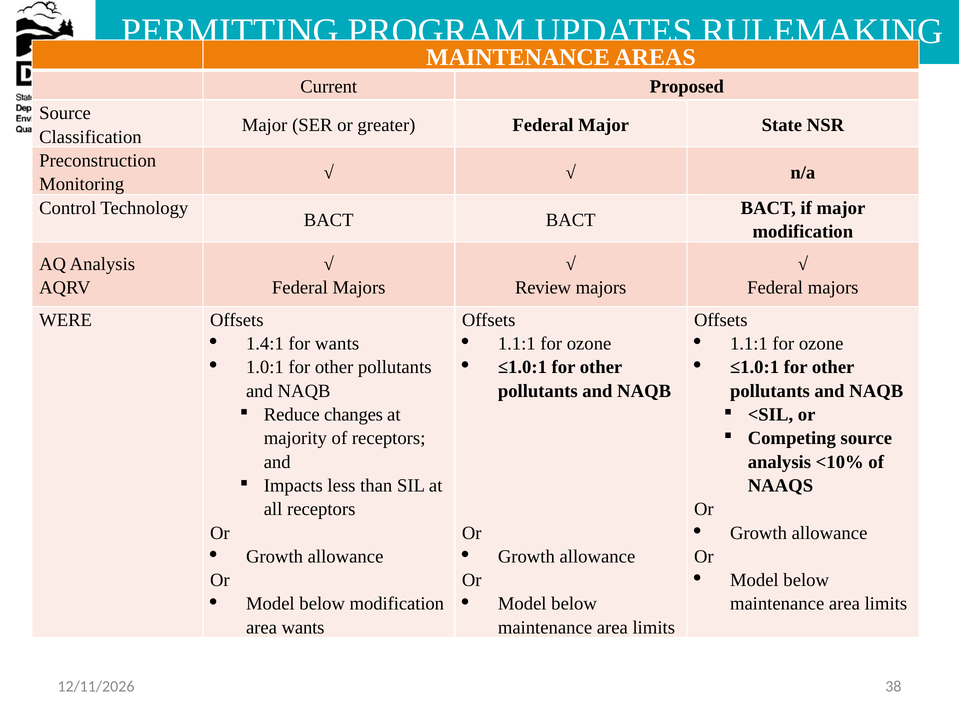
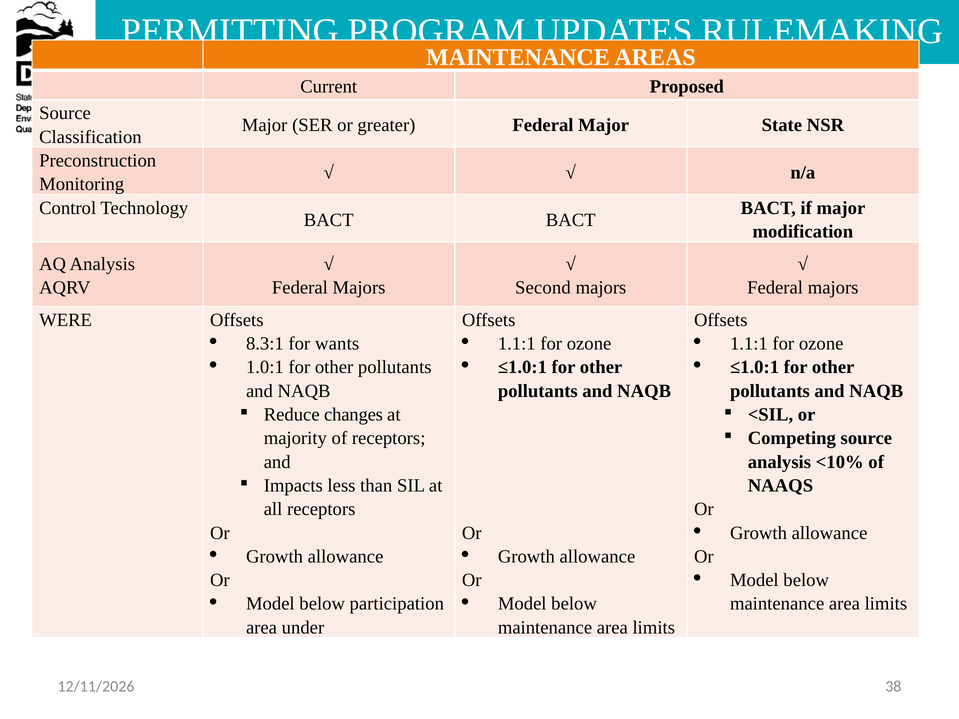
Review: Review -> Second
1.4:1: 1.4:1 -> 8.3:1
below modification: modification -> participation
area wants: wants -> under
